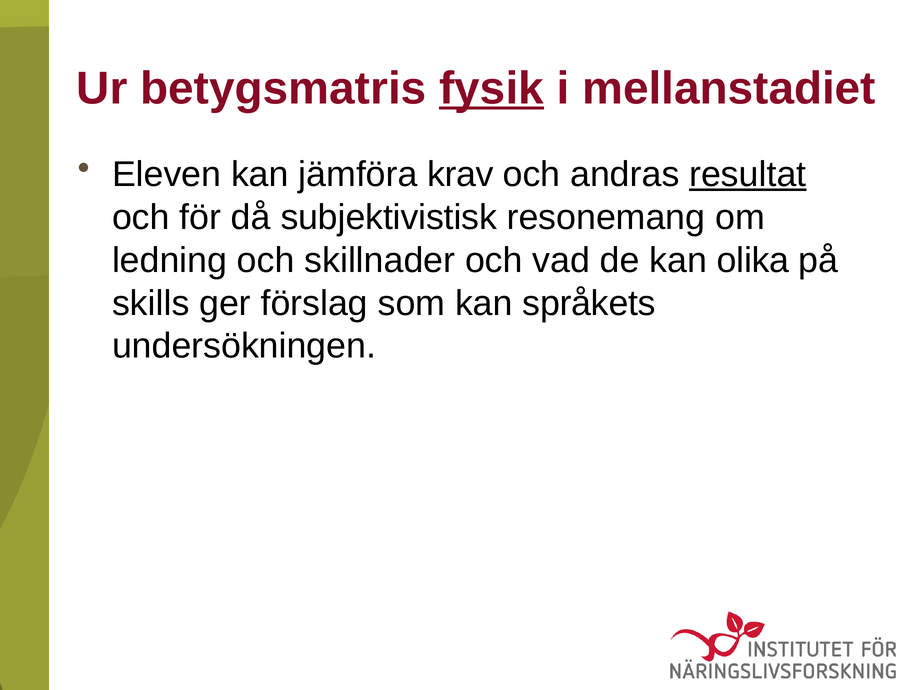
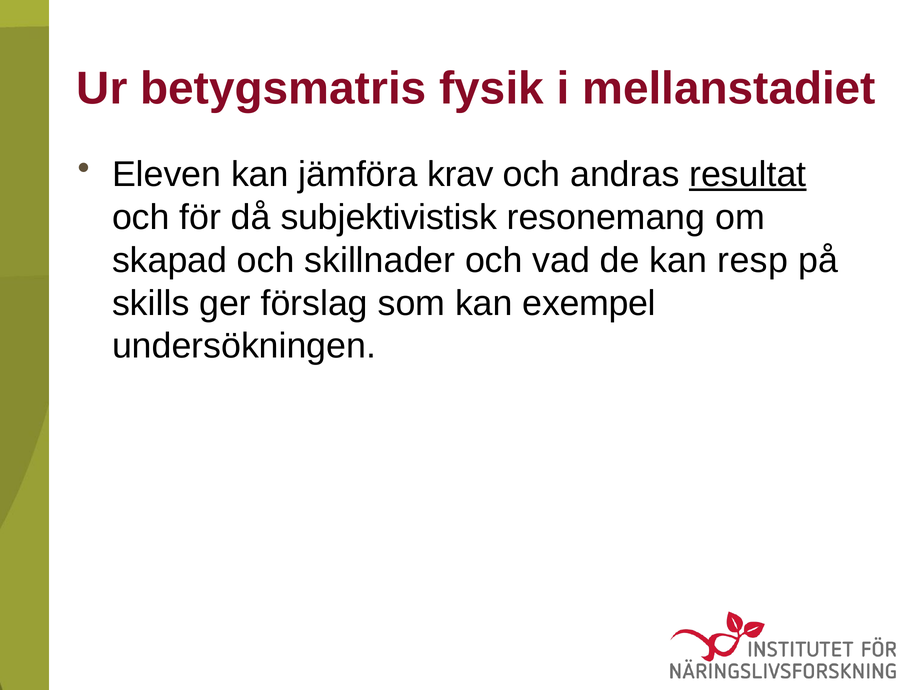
fysik underline: present -> none
ledning: ledning -> skapad
olika: olika -> resp
språkets: språkets -> exempel
